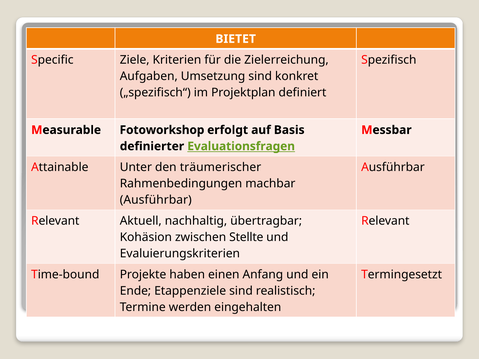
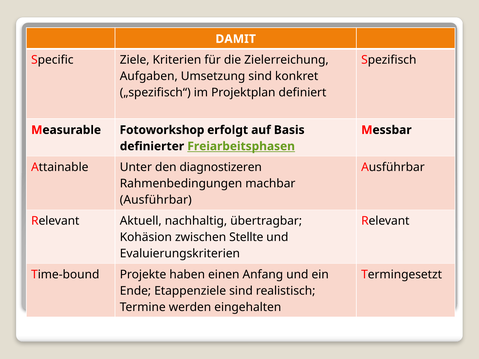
BIETET: BIETET -> DAMIT
Evaluationsfragen: Evaluationsfragen -> Freiarbeitsphasen
träumerischer: träumerischer -> diagnostizeren
